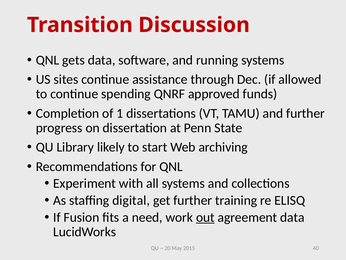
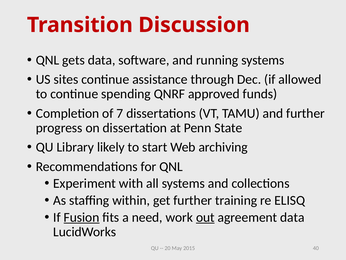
1: 1 -> 7
digital: digital -> within
Fusion underline: none -> present
